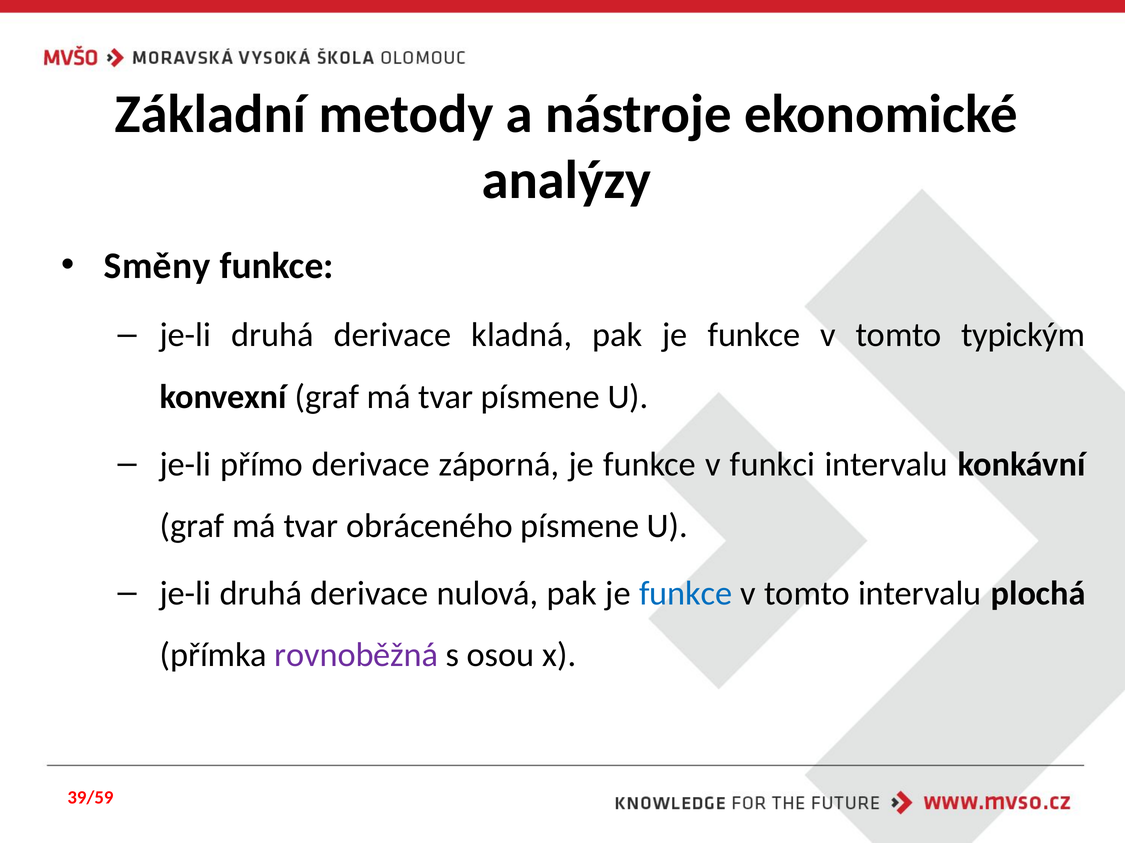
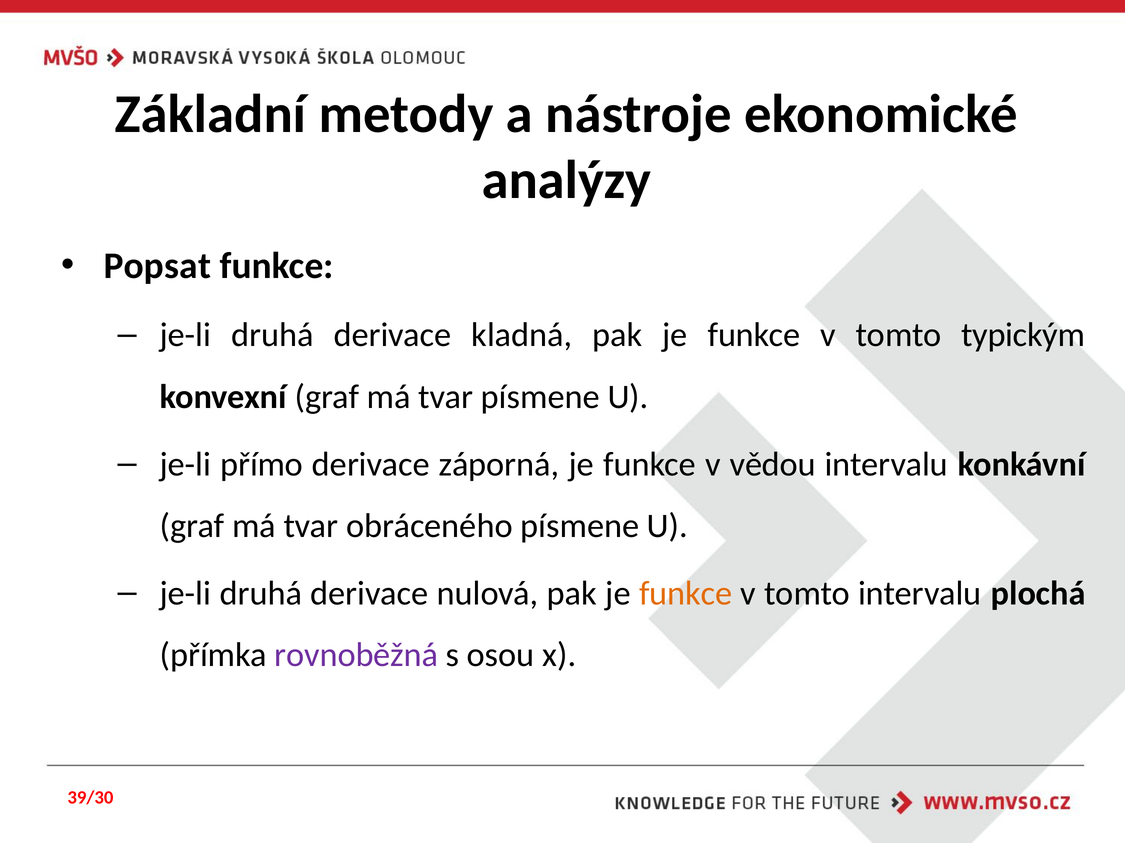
Směny: Směny -> Popsat
funkci: funkci -> vědou
funkce at (686, 594) colour: blue -> orange
39/59: 39/59 -> 39/30
